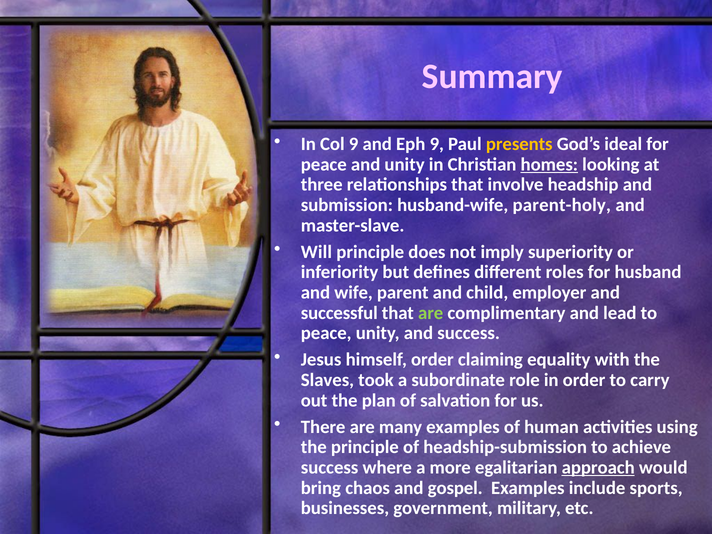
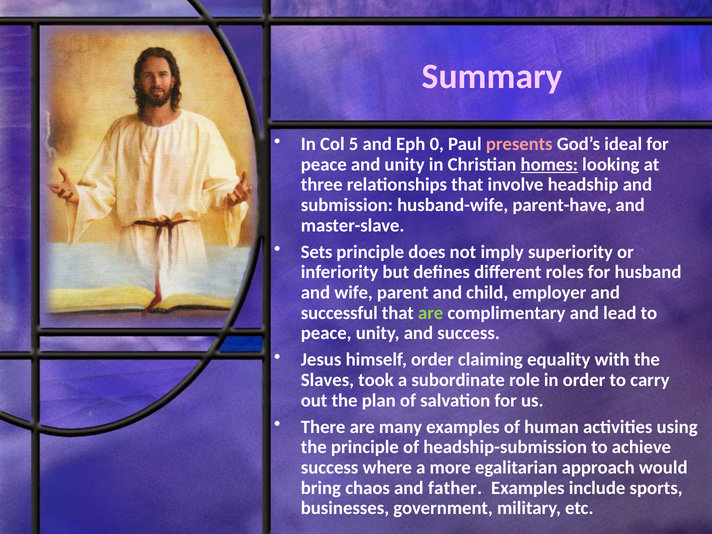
Col 9: 9 -> 5
Eph 9: 9 -> 0
presents colour: yellow -> pink
parent-holy: parent-holy -> parent-have
Will: Will -> Sets
approach underline: present -> none
gospel: gospel -> father
